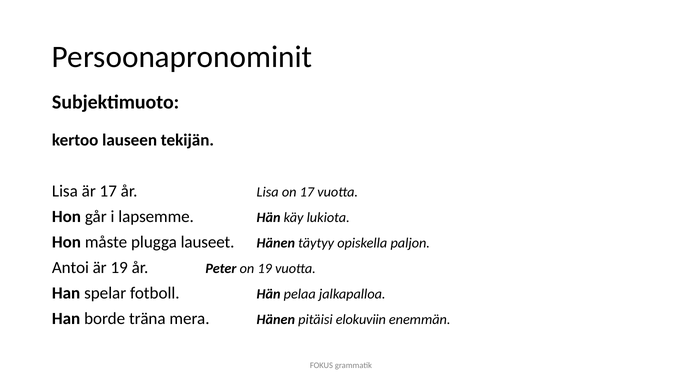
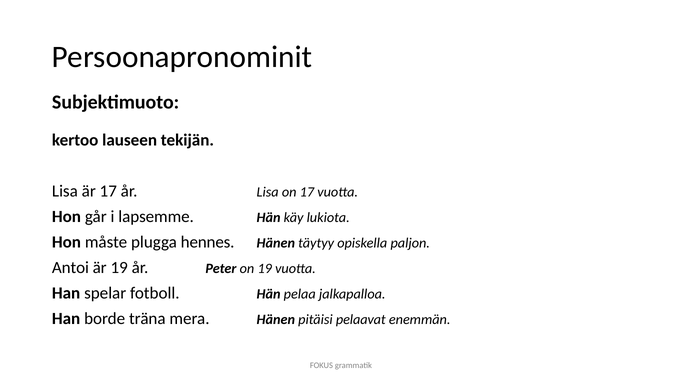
lauseet: lauseet -> hennes
elokuviin: elokuviin -> pelaavat
